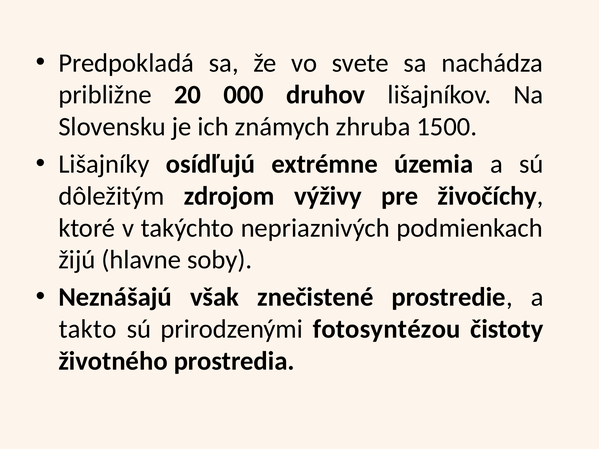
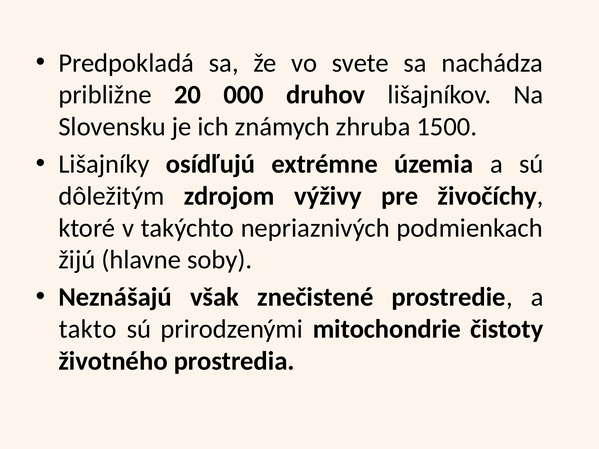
fotosyntézou: fotosyntézou -> mitochondrie
